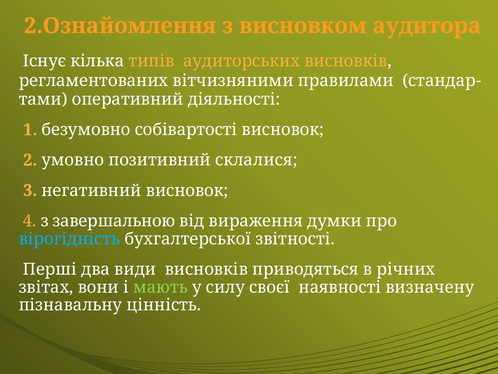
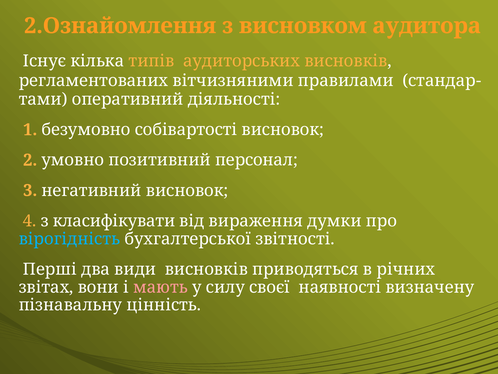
склалися: склалися -> персонал
завершальною: завершальною -> класифікувати
мають colour: light green -> pink
